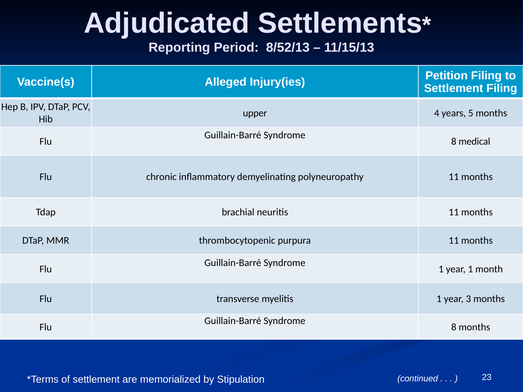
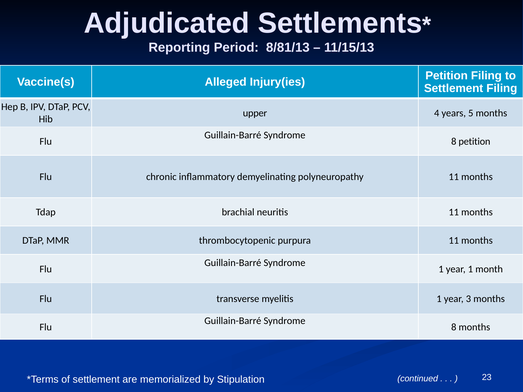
8/52/13: 8/52/13 -> 8/81/13
8 medical: medical -> petition
